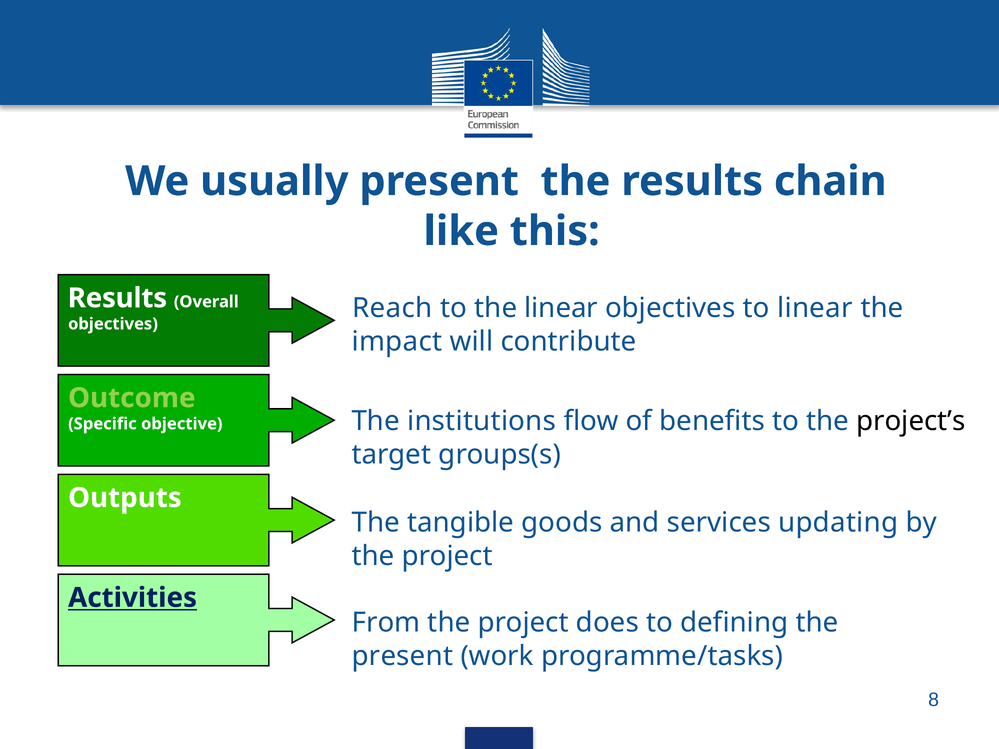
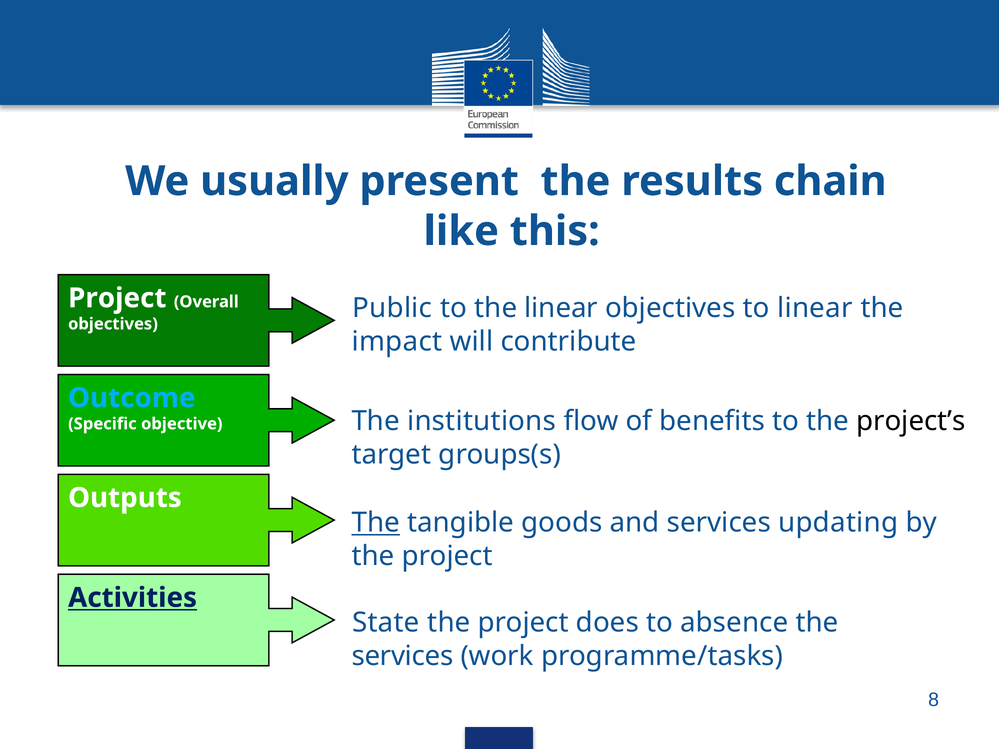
Results at (117, 298): Results -> Project
Reach: Reach -> Public
Outcome colour: light green -> light blue
The at (376, 523) underline: none -> present
From: From -> State
defining: defining -> absence
present at (402, 656): present -> services
